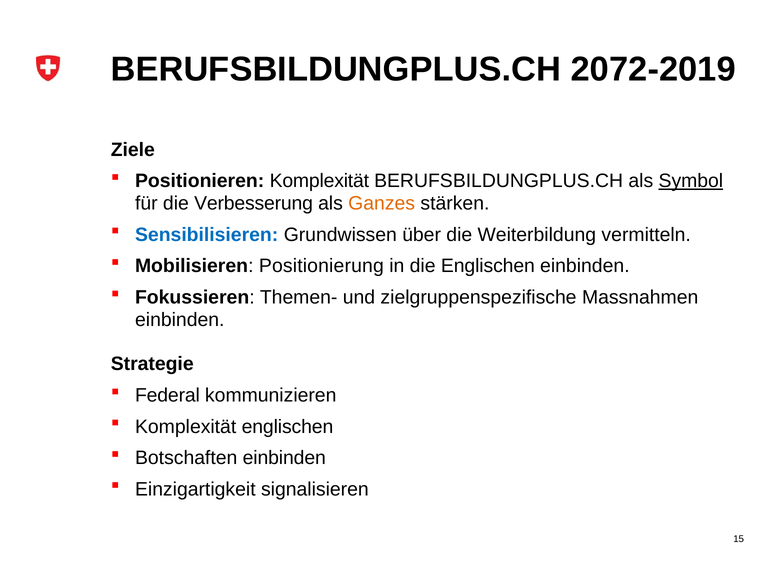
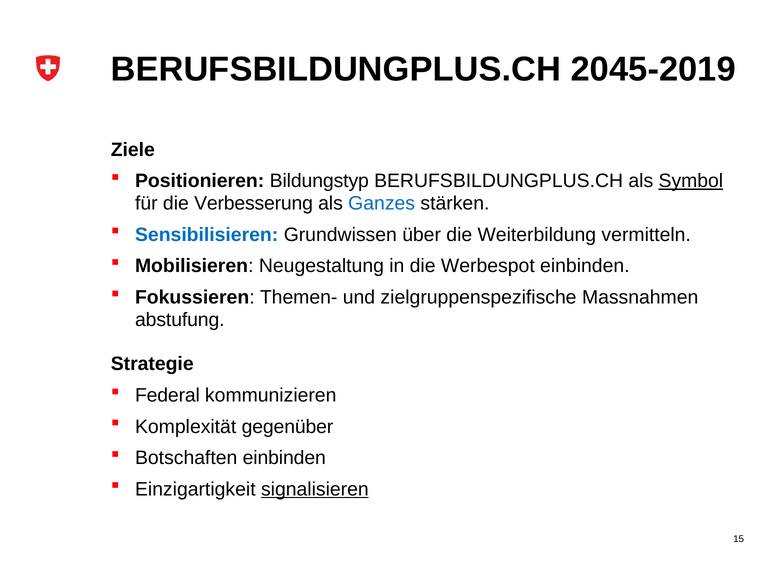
2072-2019: 2072-2019 -> 2045-2019
Positionieren Komplexität: Komplexität -> Bildungstyp
Ganzes colour: orange -> blue
Positionierung: Positionierung -> Neugestaltung
die Englischen: Englischen -> Werbespot
einbinden at (180, 320): einbinden -> abstufung
Komplexität englischen: englischen -> gegenüber
signalisieren underline: none -> present
